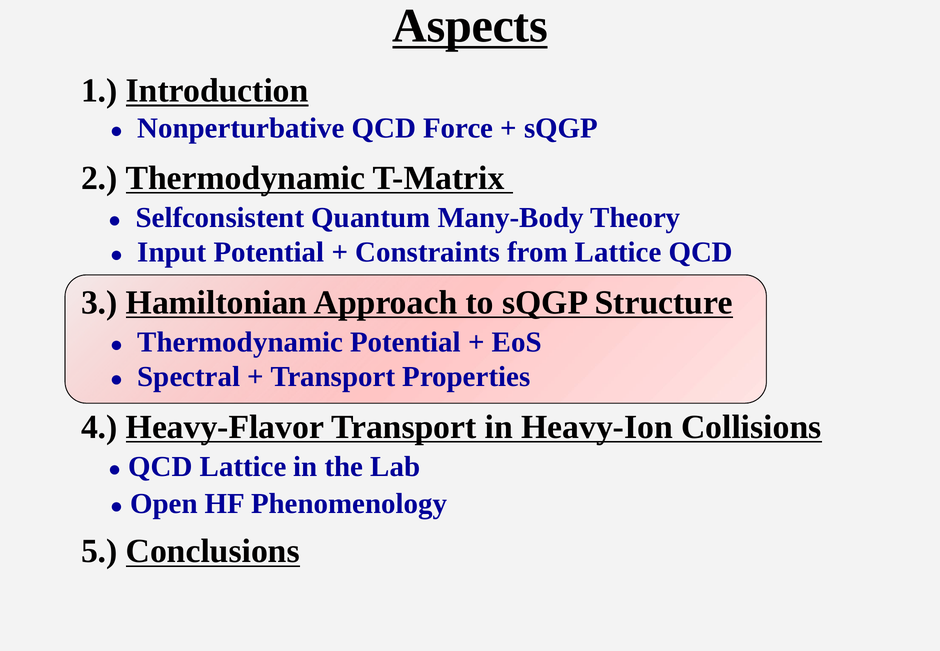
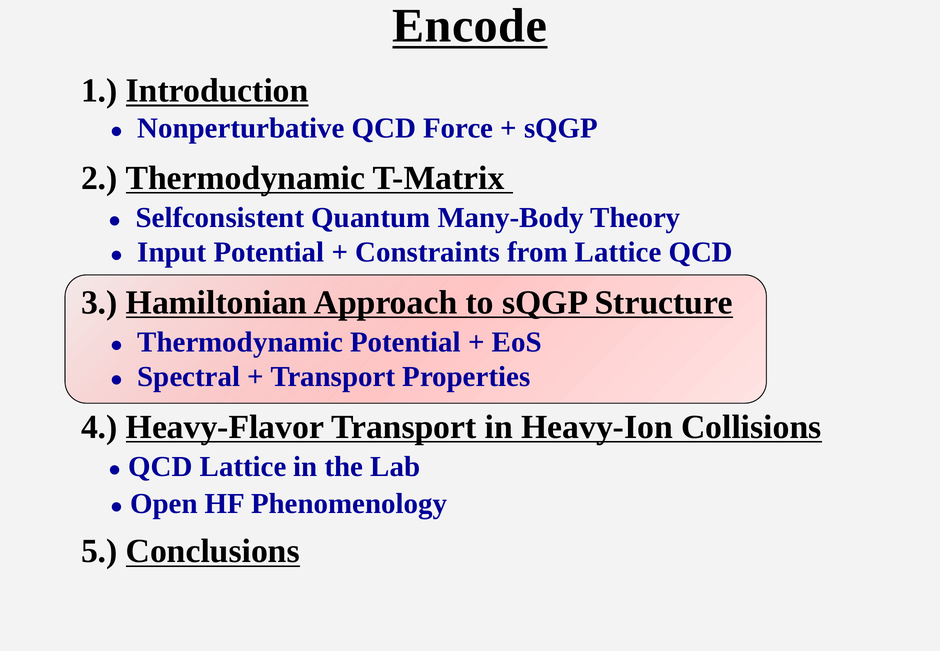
Aspects: Aspects -> Encode
